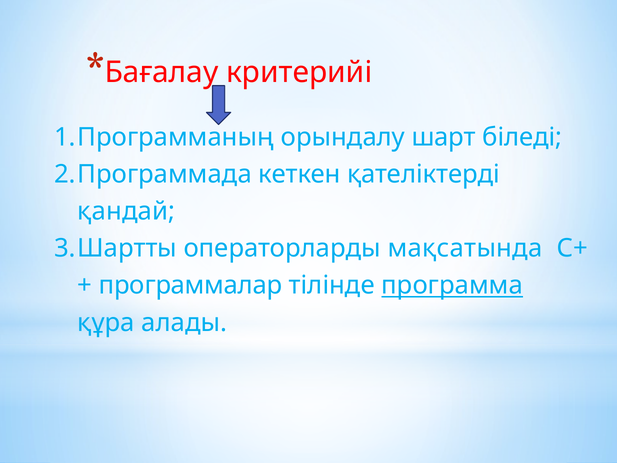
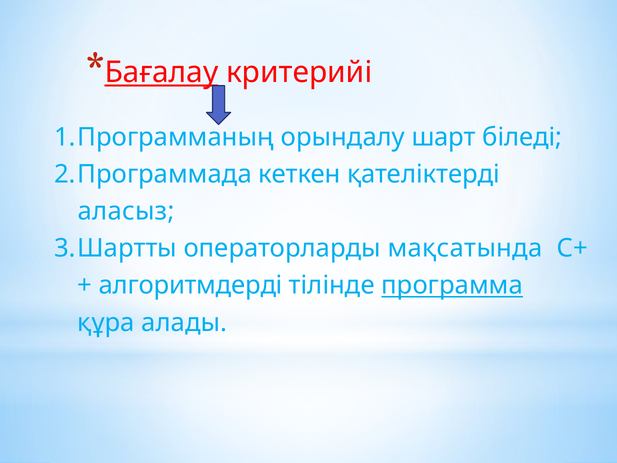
Бағалау underline: none -> present
қандай: қандай -> аласыз
программалар: программалар -> алгоритмдерді
